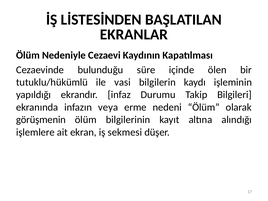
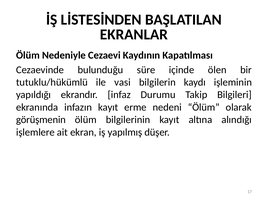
infazın veya: veya -> kayıt
sekmesi: sekmesi -> yapılmış
